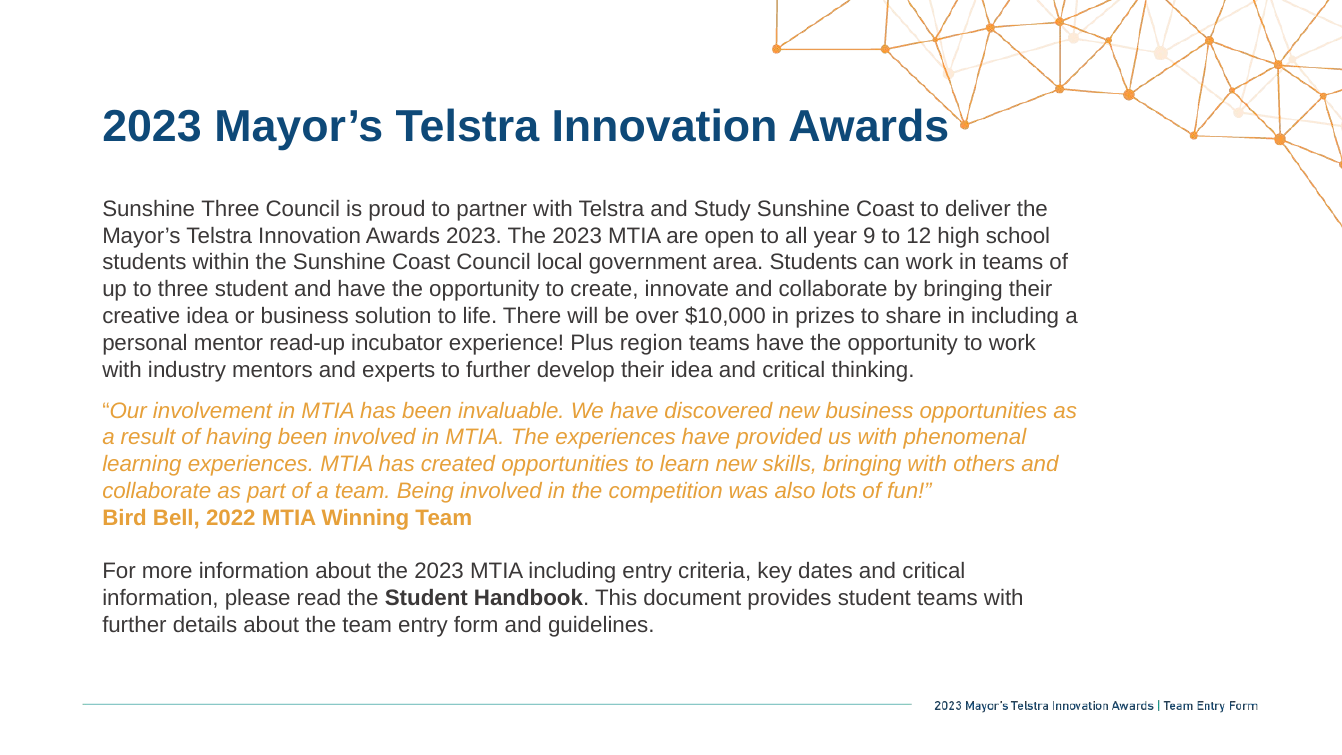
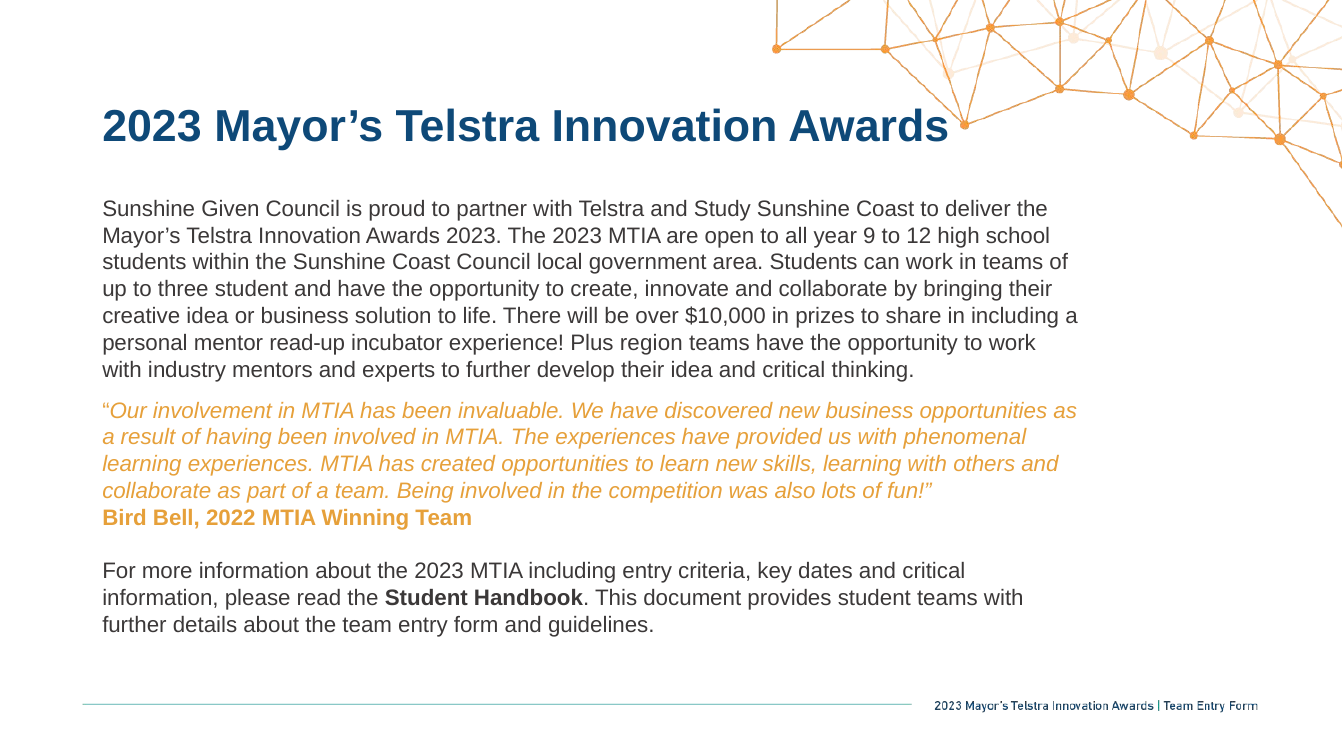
Sunshine Three: Three -> Given
skills bringing: bringing -> learning
